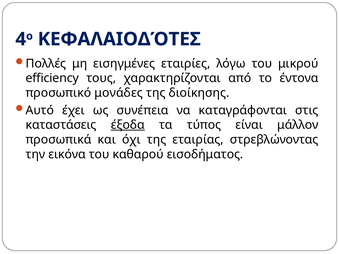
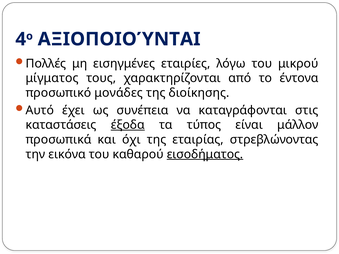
ΚΕΦΑΛΑΙΟΔΌΤΕΣ: ΚΕΦΑΛΑΙΟΔΌΤΕΣ -> ΑΞΙΟΠΟΙΟΎΝΤΑΙ
efficiency: efficiency -> μίγματος
εισοδήματος underline: none -> present
